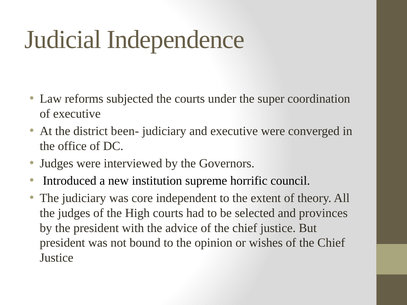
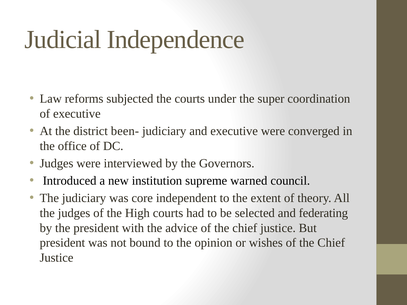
horrific: horrific -> warned
provinces: provinces -> federating
